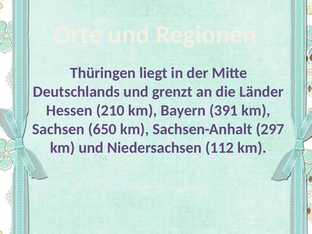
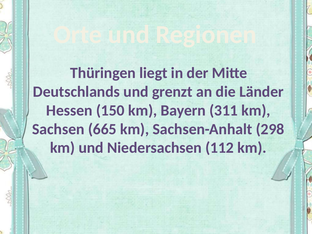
210: 210 -> 150
391: 391 -> 311
650: 650 -> 665
297: 297 -> 298
